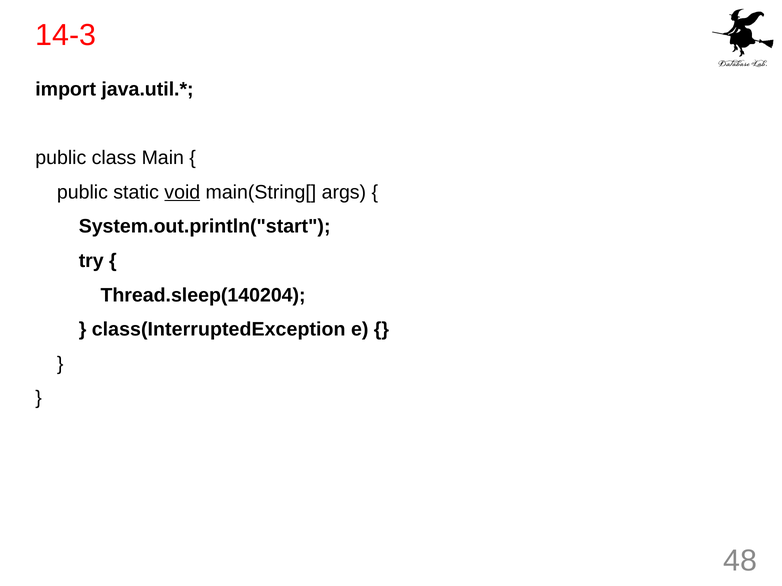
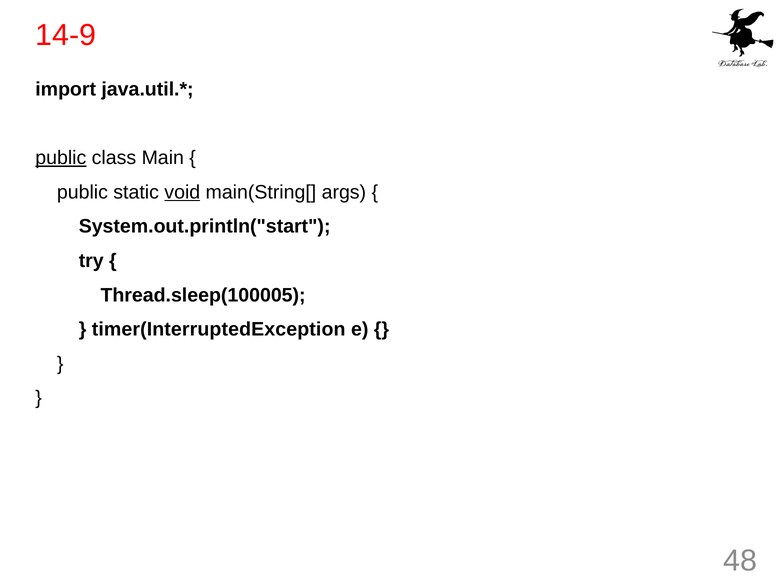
14-3: 14-3 -> 14-9
public at (61, 158) underline: none -> present
Thread.sleep(140204: Thread.sleep(140204 -> Thread.sleep(100005
class(InterruptedException: class(InterruptedException -> timer(InterruptedException
